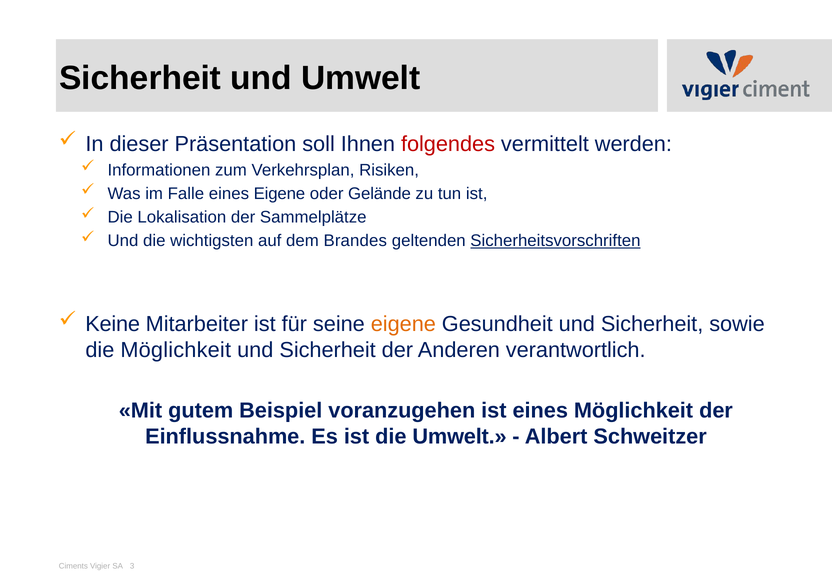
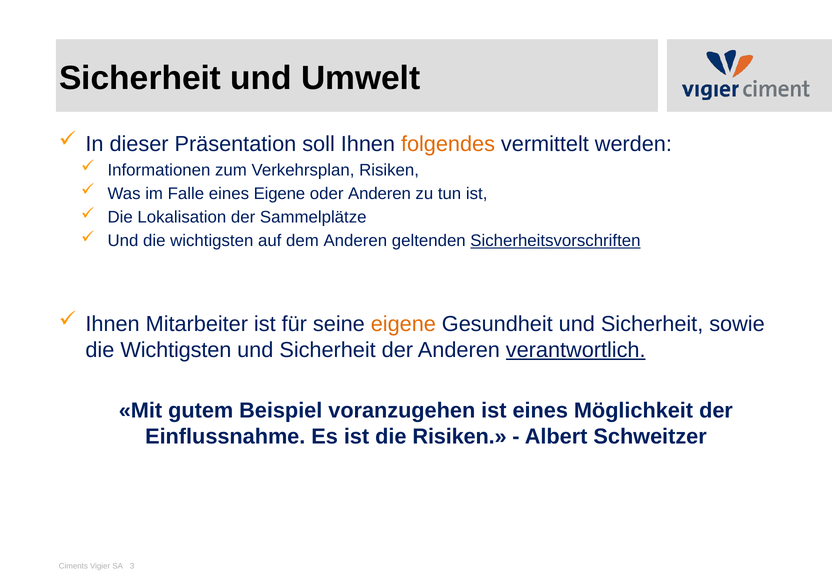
folgendes colour: red -> orange
oder Gelände: Gelände -> Anderen
dem Brandes: Brandes -> Anderen
Keine at (113, 324): Keine -> Ihnen
Möglichkeit at (176, 350): Möglichkeit -> Wichtigsten
verantwortlich underline: none -> present
die Umwelt: Umwelt -> Risiken
